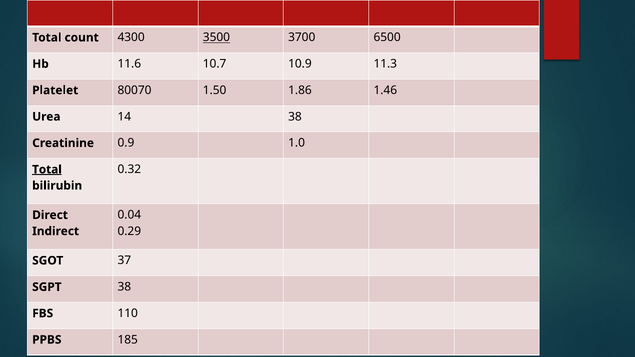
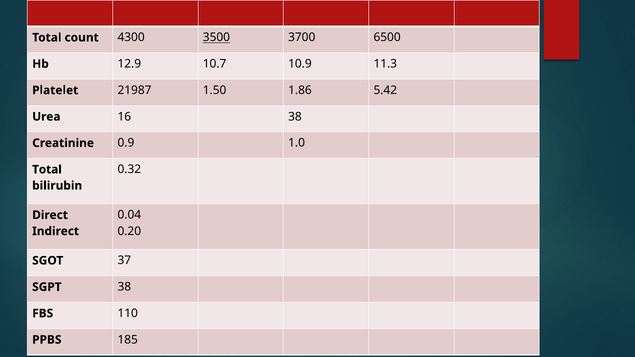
11.6: 11.6 -> 12.9
80070: 80070 -> 21987
1.46: 1.46 -> 5.42
14: 14 -> 16
Total at (47, 170) underline: present -> none
0.29: 0.29 -> 0.20
